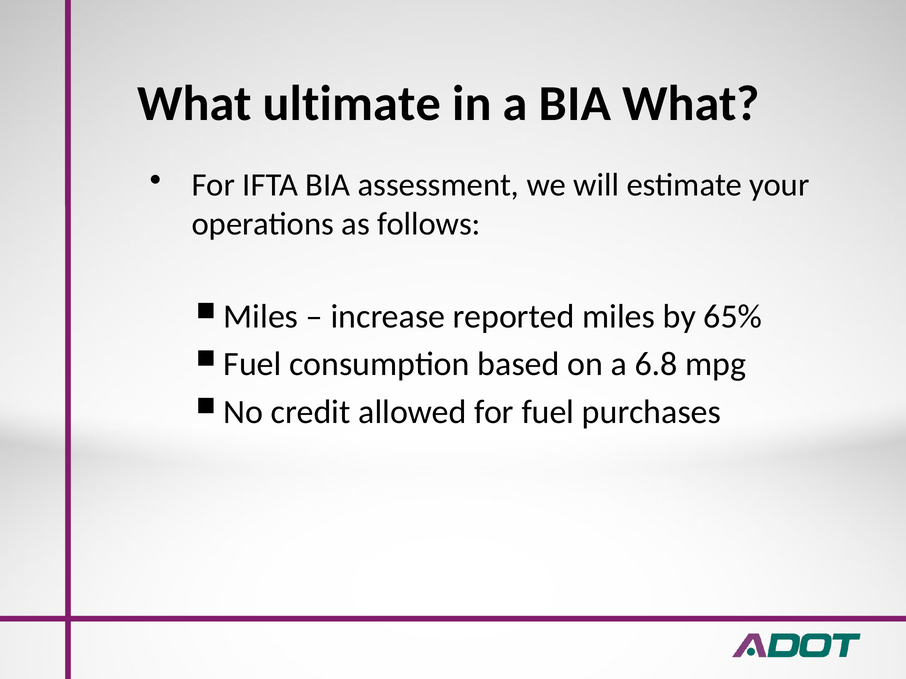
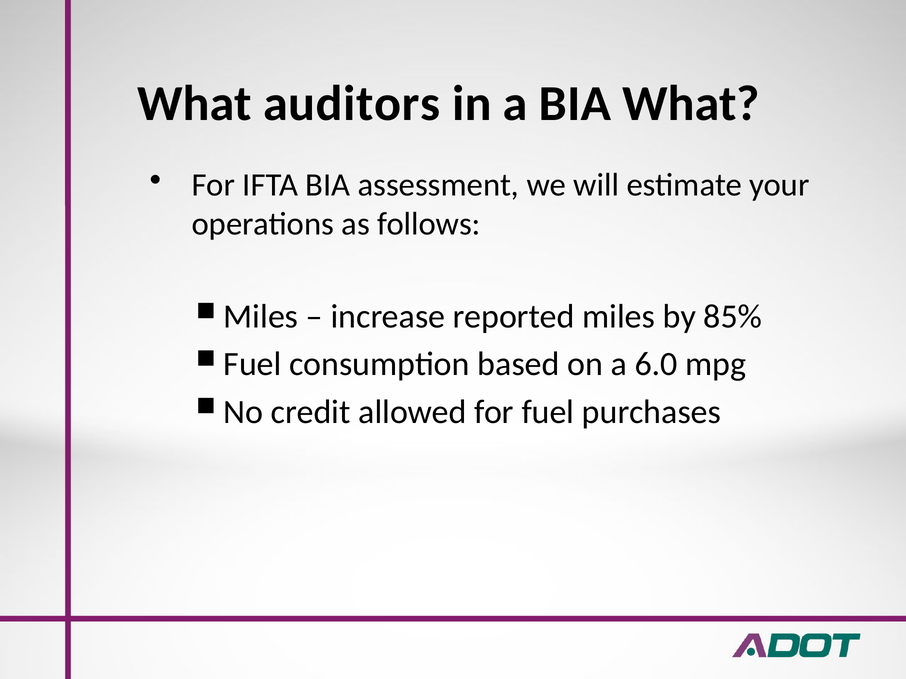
ultimate: ultimate -> auditors
65%: 65% -> 85%
6.8: 6.8 -> 6.0
